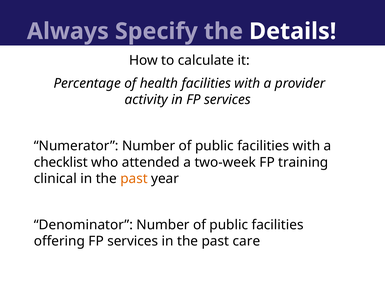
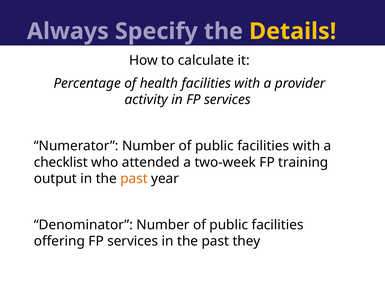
Details colour: white -> yellow
clinical: clinical -> output
care: care -> they
